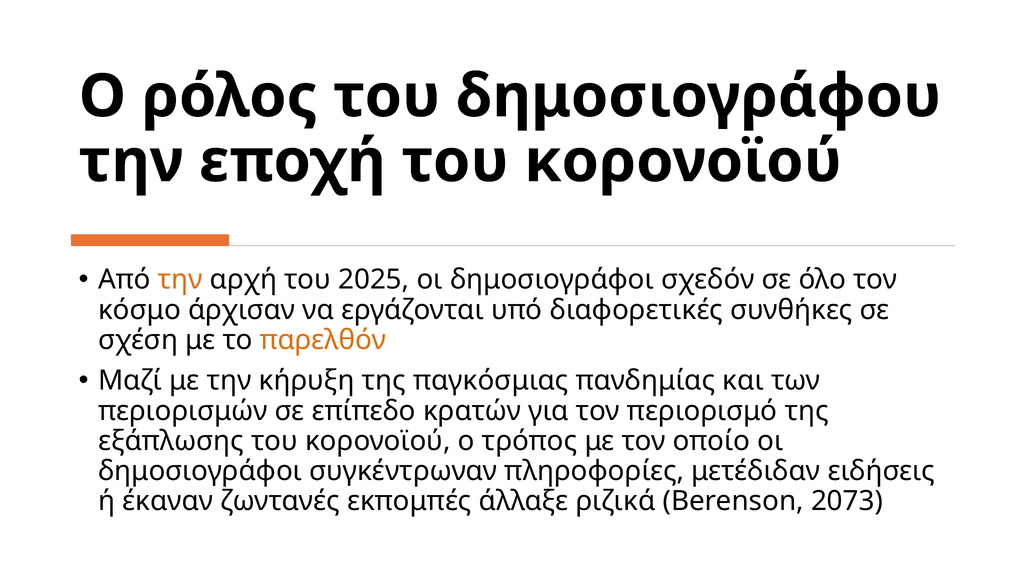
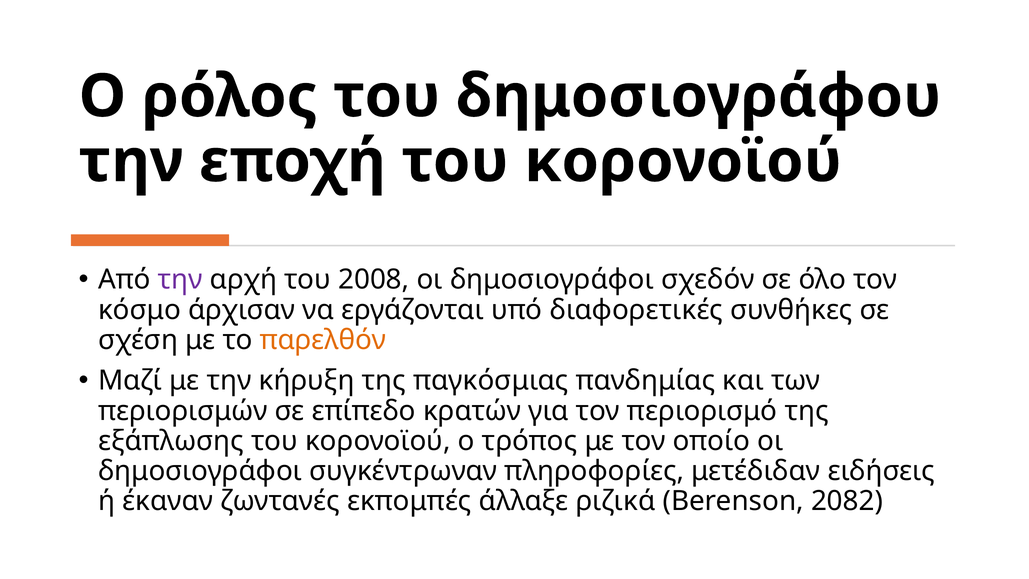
την at (180, 280) colour: orange -> purple
2025: 2025 -> 2008
2073: 2073 -> 2082
